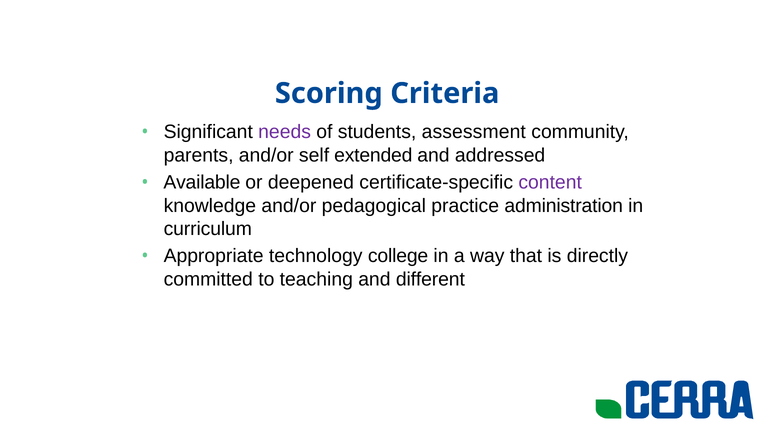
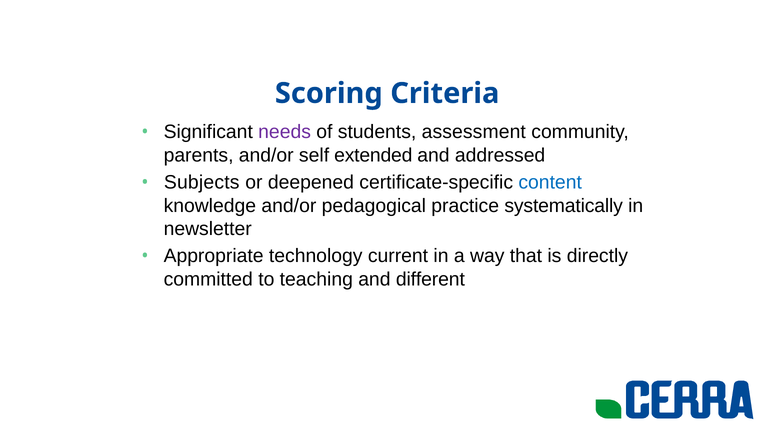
Available: Available -> Subjects
content colour: purple -> blue
administration: administration -> systematically
curriculum: curriculum -> newsletter
college: college -> current
